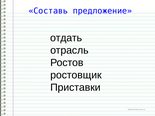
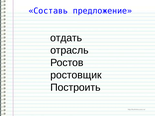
Приставки: Приставки -> Построить
